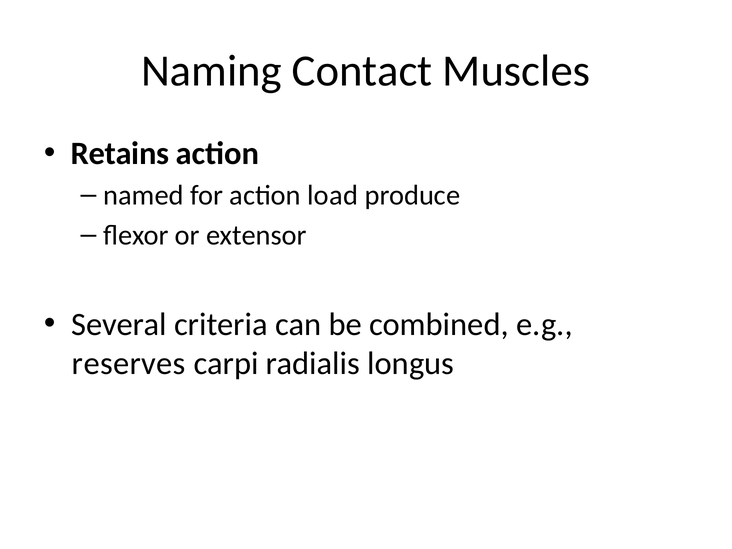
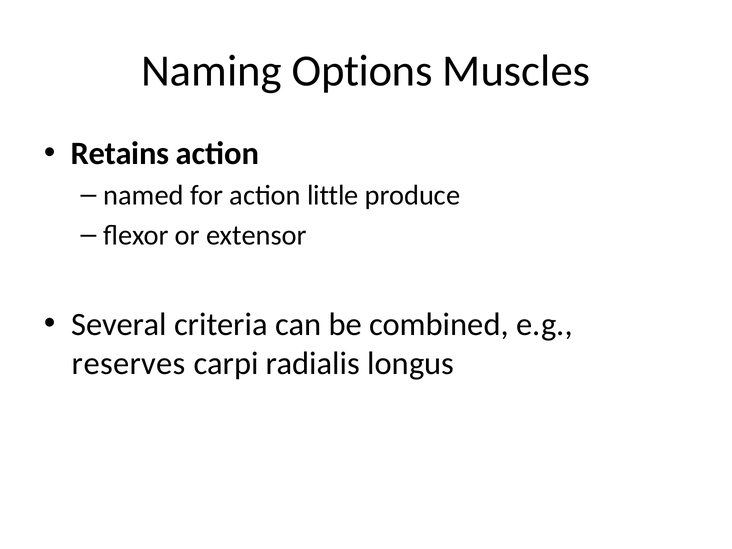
Contact: Contact -> Options
load: load -> little
